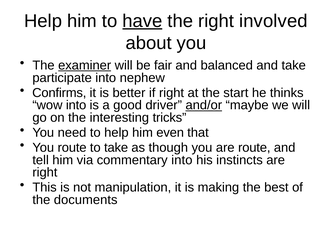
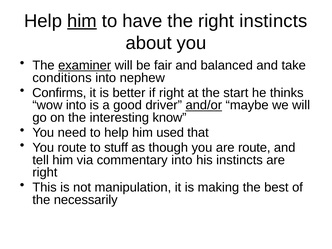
him at (82, 21) underline: none -> present
have underline: present -> none
right involved: involved -> instincts
participate: participate -> conditions
tricks: tricks -> know
even: even -> used
to take: take -> stuff
documents: documents -> necessarily
